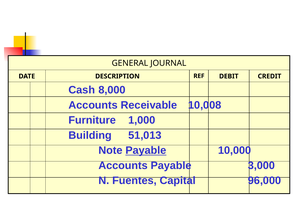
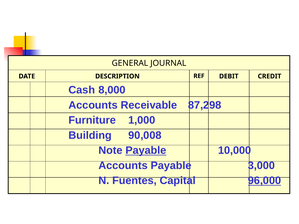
10,008: 10,008 -> 87,298
51,013: 51,013 -> 90,008
96,000 underline: none -> present
